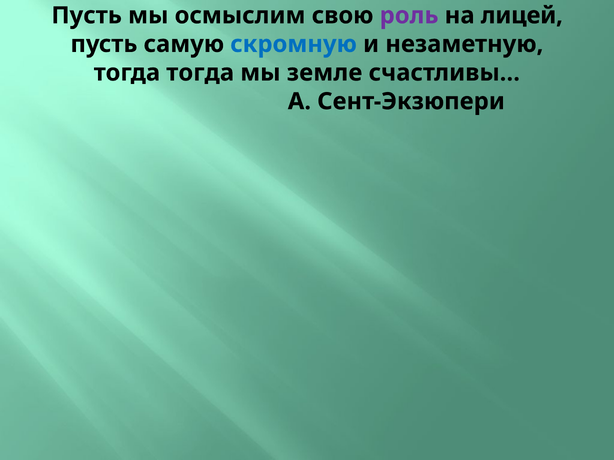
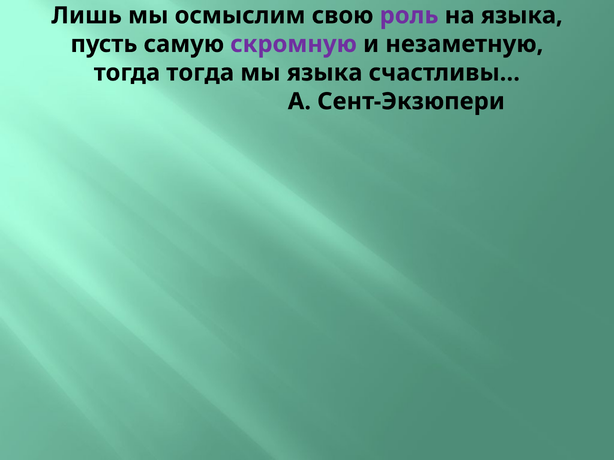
Пусть at (87, 15): Пусть -> Лишь
на лицей: лицей -> языка
скромную colour: blue -> purple
мы земле: земле -> языка
